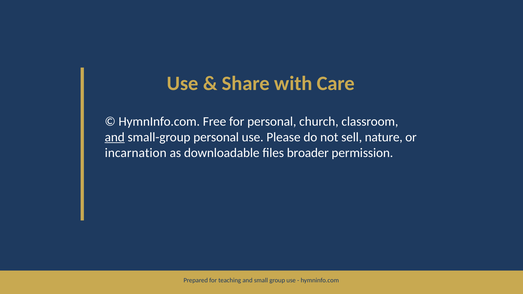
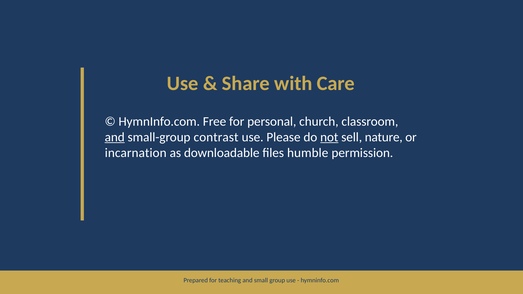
small-group personal: personal -> contrast
not underline: none -> present
broader: broader -> humble
